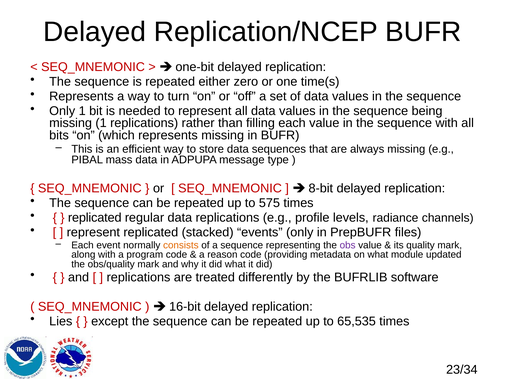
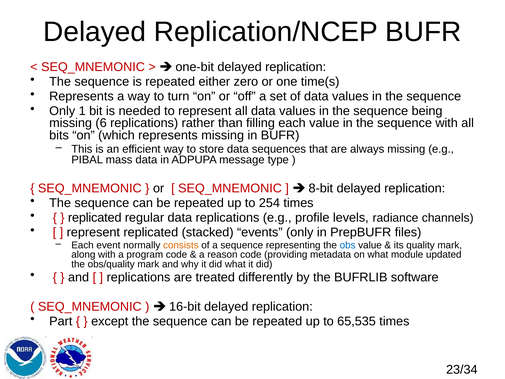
missing 1: 1 -> 6
575: 575 -> 254
obs colour: purple -> blue
Lies: Lies -> Part
